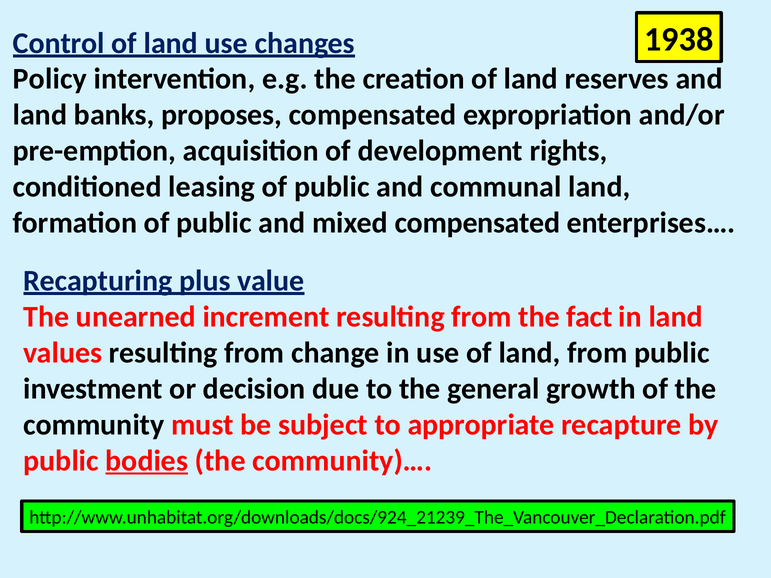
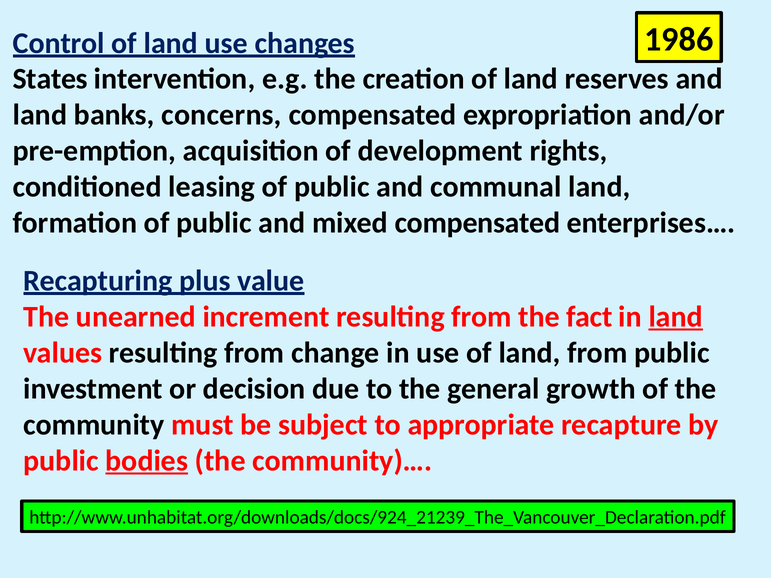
1938: 1938 -> 1986
Policy: Policy -> States
proposes: proposes -> concerns
land at (676, 317) underline: none -> present
